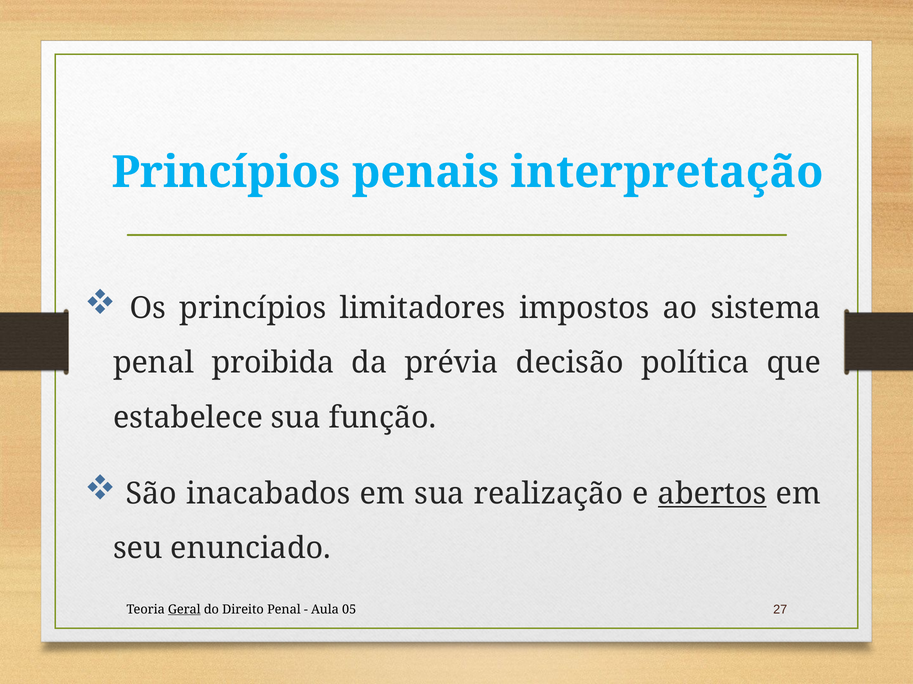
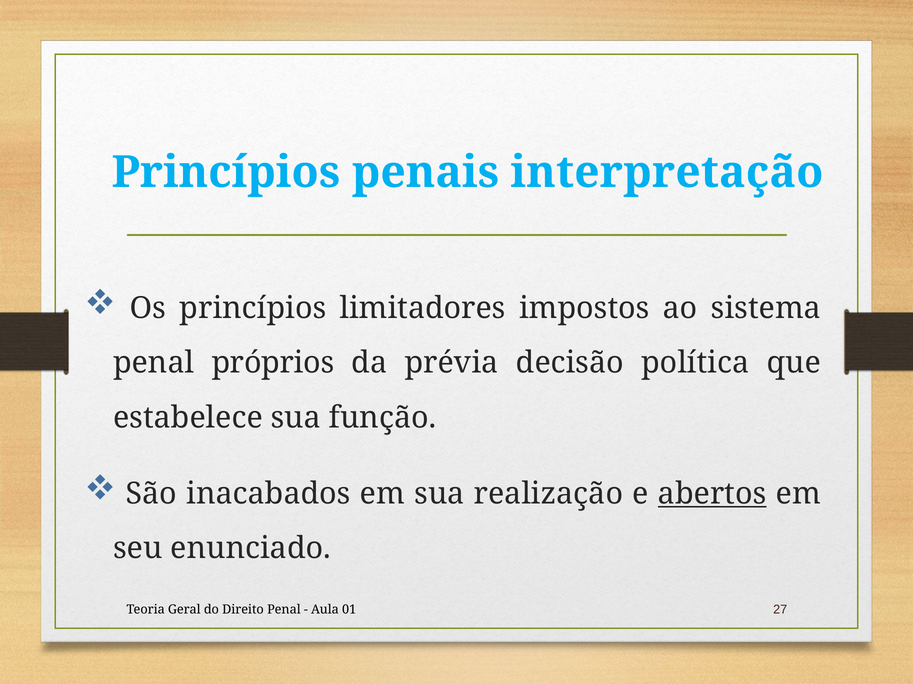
proibida: proibida -> próprios
Geral underline: present -> none
05: 05 -> 01
